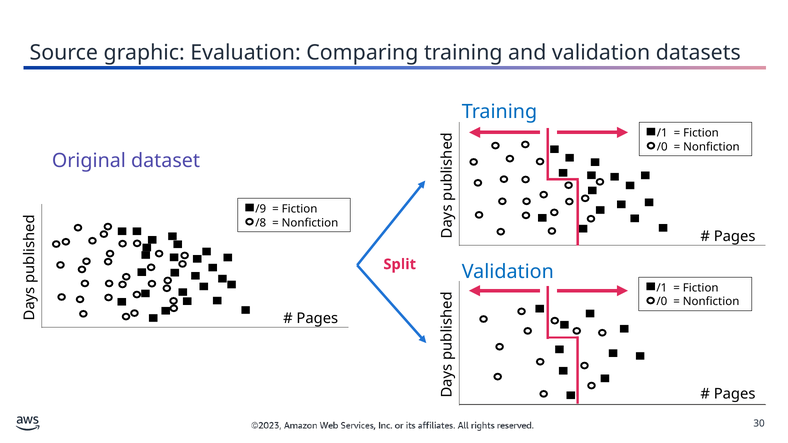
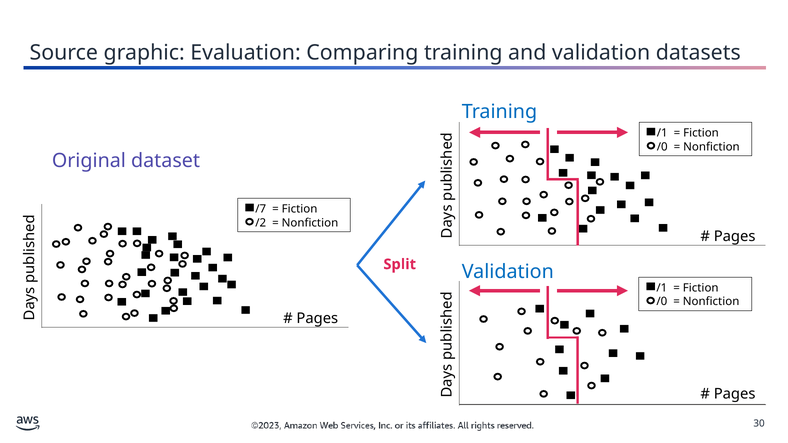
/9: /9 -> /7
/8: /8 -> /2
